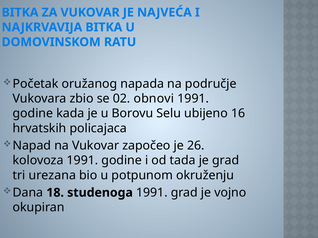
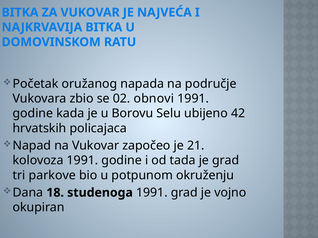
16: 16 -> 42
26: 26 -> 21
urezana: urezana -> parkove
